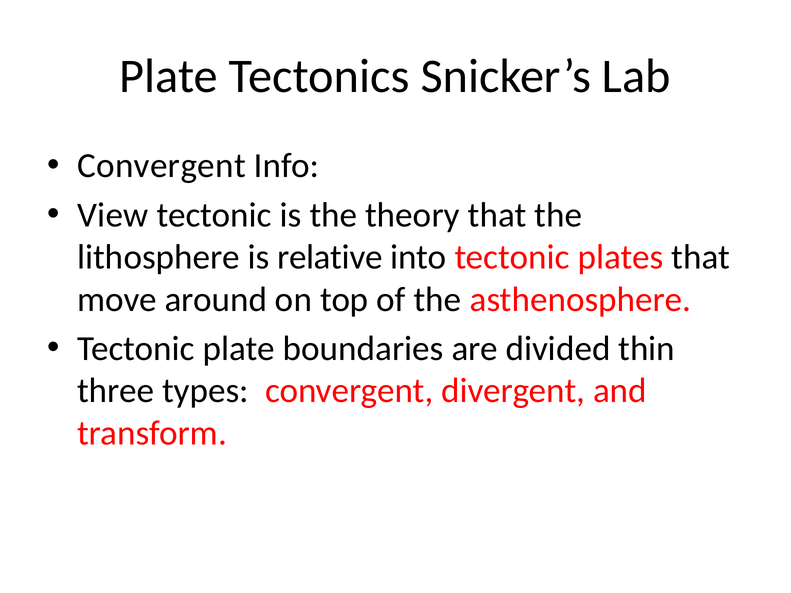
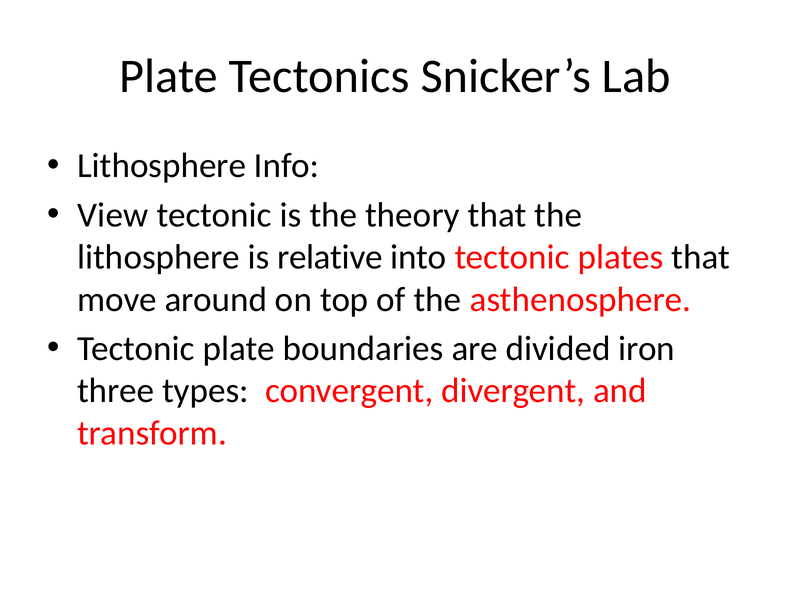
Convergent at (161, 166): Convergent -> Lithosphere
thin: thin -> iron
